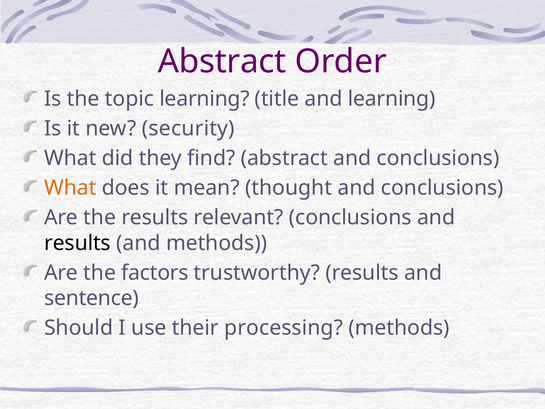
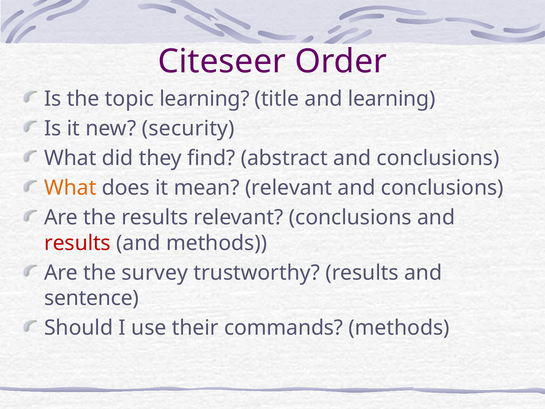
Abstract at (222, 61): Abstract -> Citeseer
mean thought: thought -> relevant
results at (77, 243) colour: black -> red
factors: factors -> survey
processing: processing -> commands
